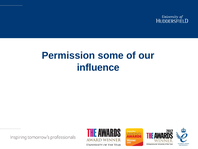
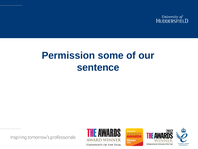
influence: influence -> sentence
